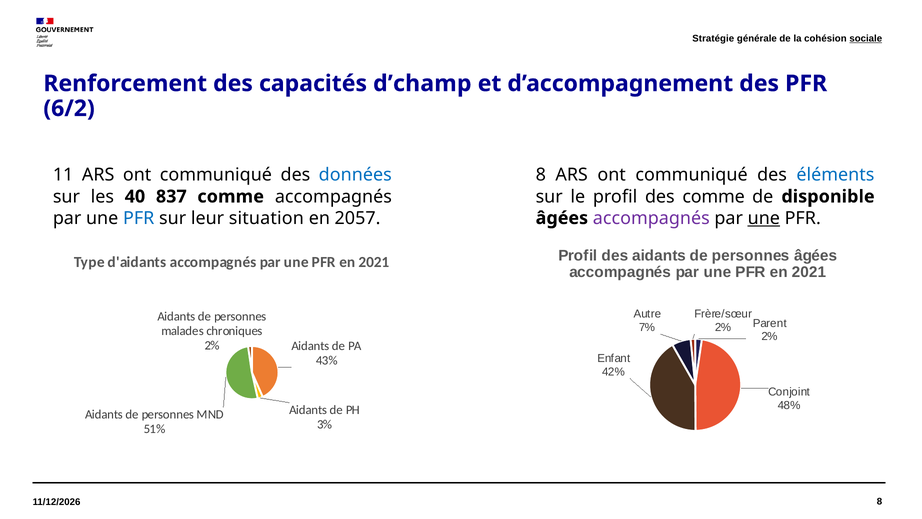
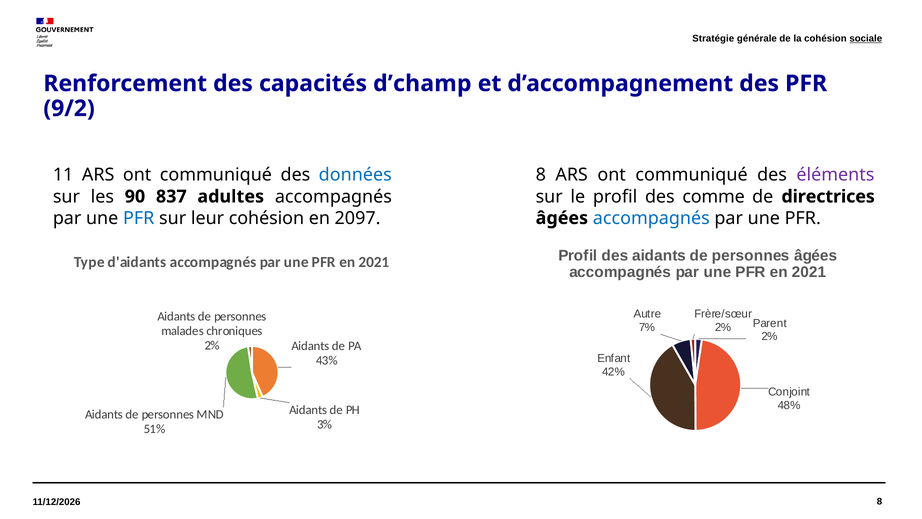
6/2: 6/2 -> 9/2
éléments colour: blue -> purple
40: 40 -> 90
837 comme: comme -> adultes
disponible: disponible -> directrices
leur situation: situation -> cohésion
2057: 2057 -> 2097
accompagnés at (651, 218) colour: purple -> blue
une at (764, 218) underline: present -> none
